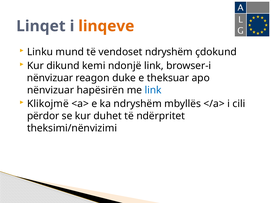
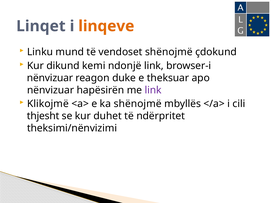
vendoset ndryshëm: ndryshëm -> shënojmë
link at (153, 90) colour: blue -> purple
ka ndryshëm: ndryshëm -> shënojmë
përdor: përdor -> thjesht
